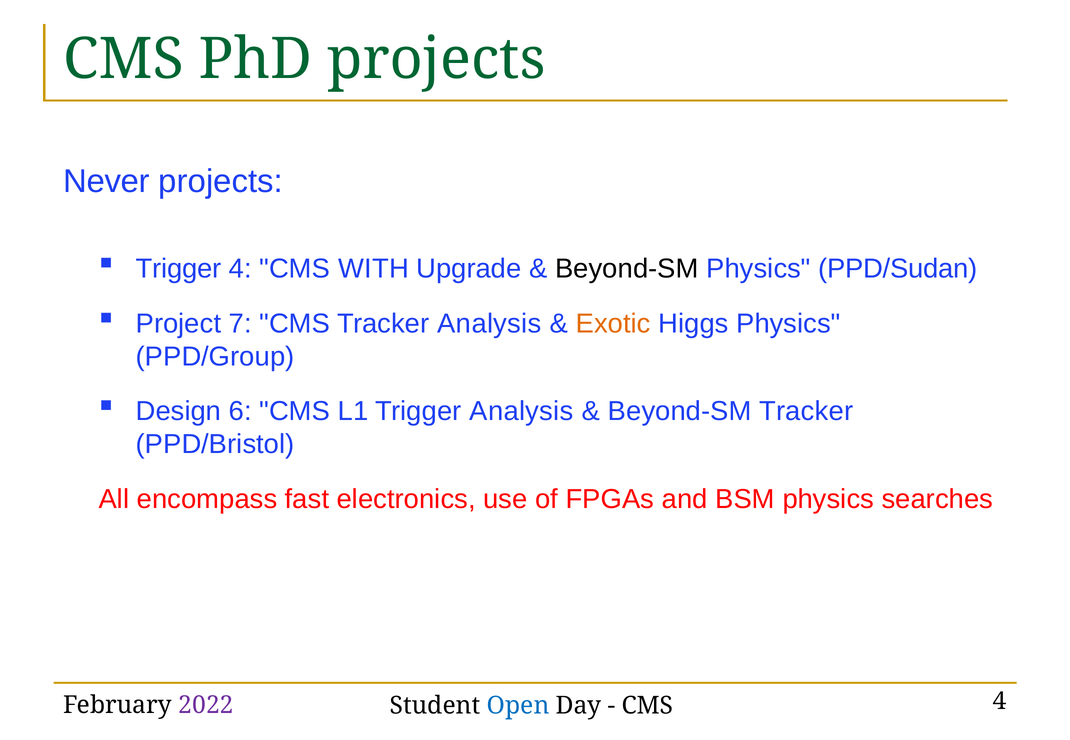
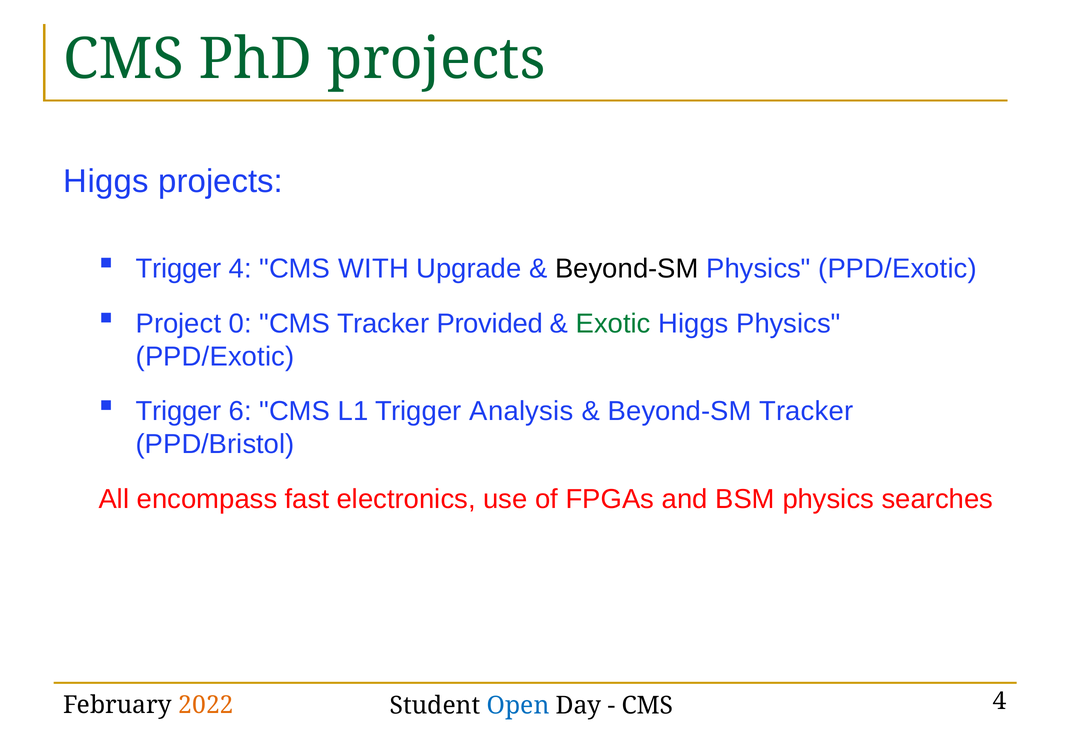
Never at (107, 182): Never -> Higgs
PPD/Sudan at (898, 269): PPD/Sudan -> PPD/Exotic
7: 7 -> 0
Tracker Analysis: Analysis -> Provided
Exotic colour: orange -> green
PPD/Group at (215, 357): PPD/Group -> PPD/Exotic
Design at (178, 412): Design -> Trigger
2022 colour: purple -> orange
